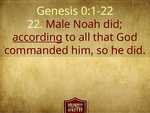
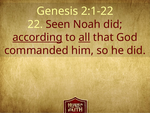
0:1-22: 0:1-22 -> 2:1-22
Male: Male -> Seen
all underline: none -> present
